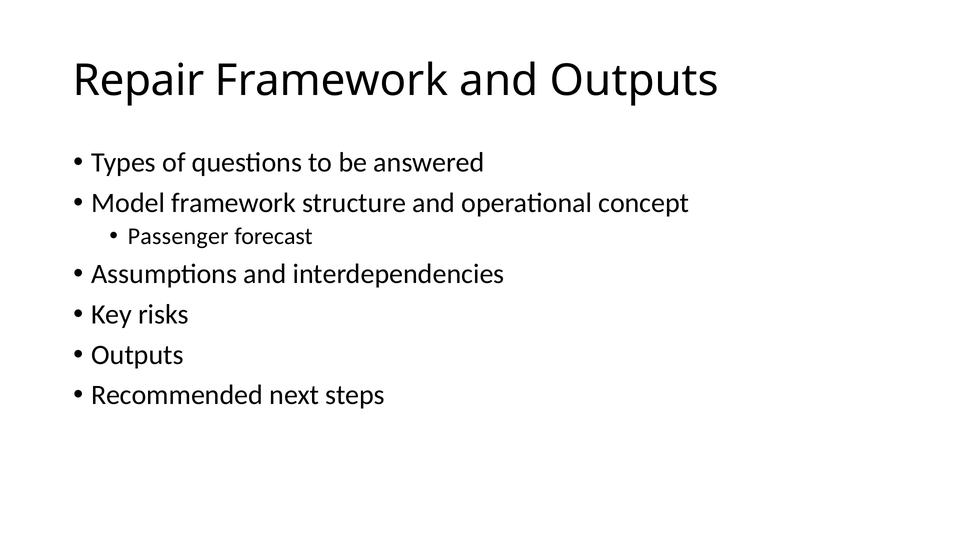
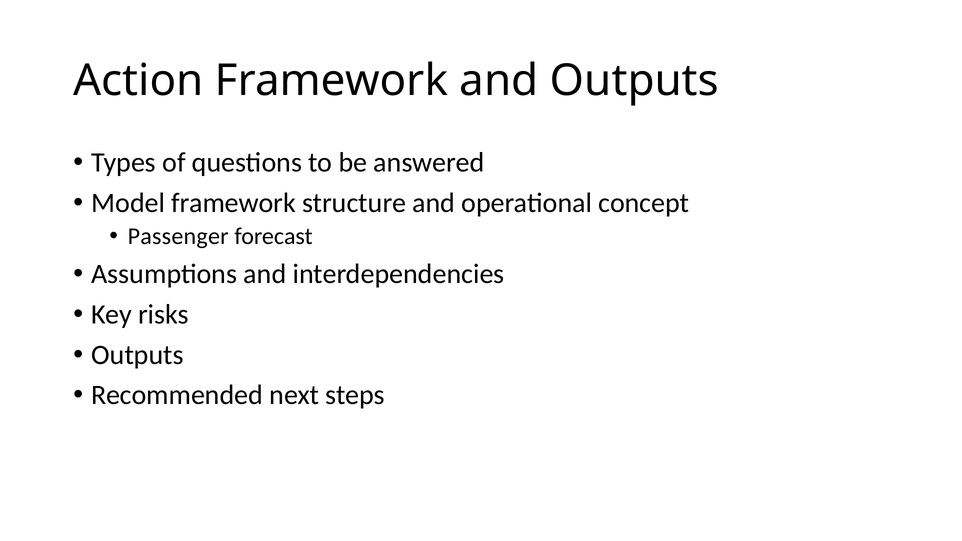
Repair: Repair -> Action
